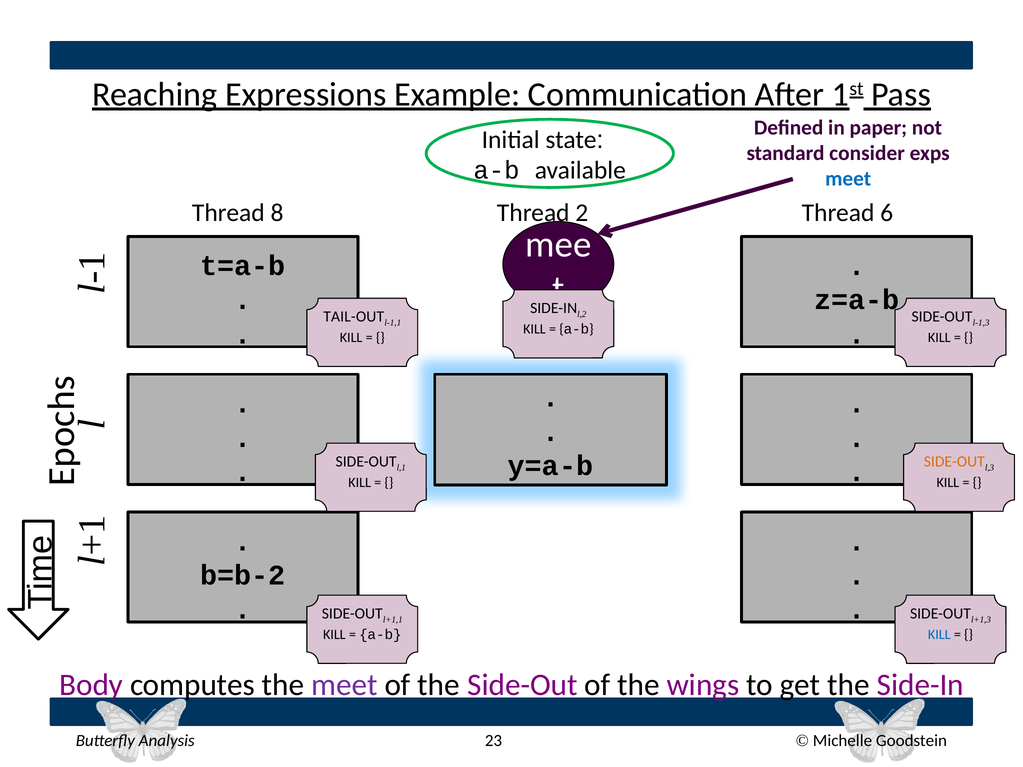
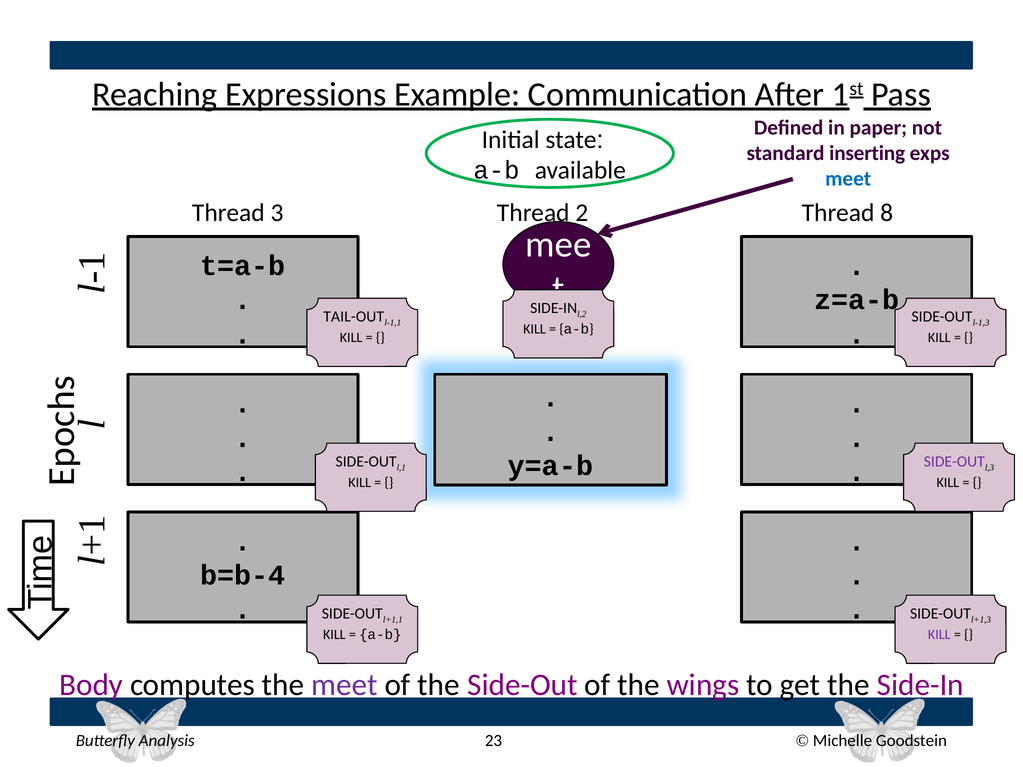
consider: consider -> inserting
8: 8 -> 3
6: 6 -> 8
SIDE-OUT at (954, 462) colour: orange -> purple
b=b-2: b=b-2 -> b=b-4
KILL at (939, 635) colour: blue -> purple
